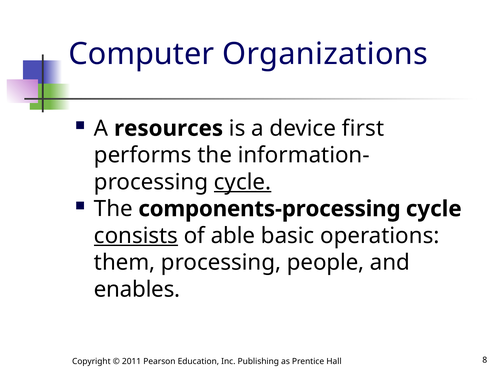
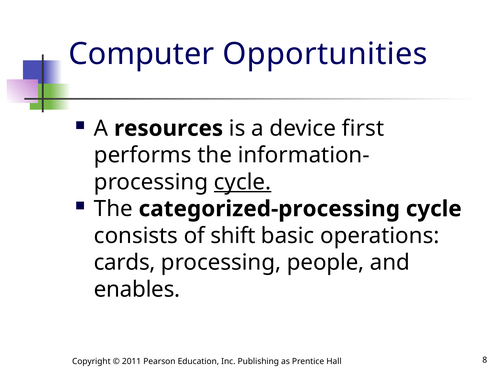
Organizations: Organizations -> Opportunities
components-processing: components-processing -> categorized-processing
consists underline: present -> none
able: able -> shift
them: them -> cards
